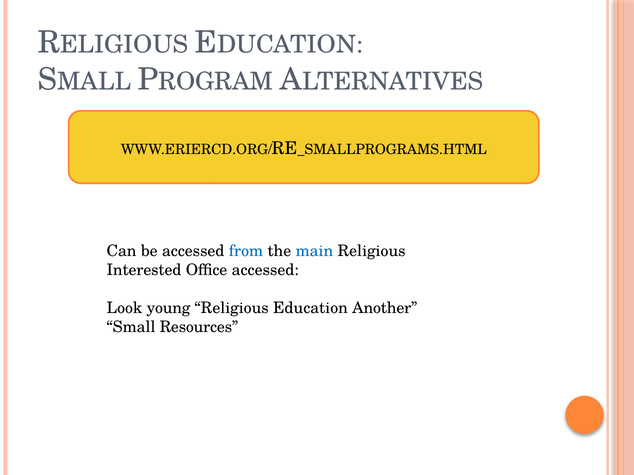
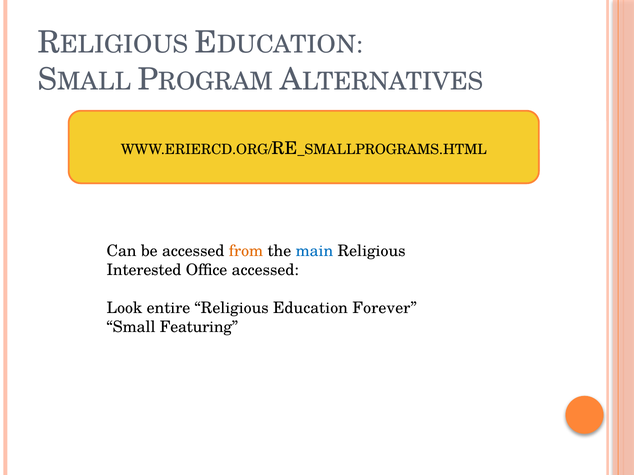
from colour: blue -> orange
young: young -> entire
Another: Another -> Forever
Resources: Resources -> Featuring
